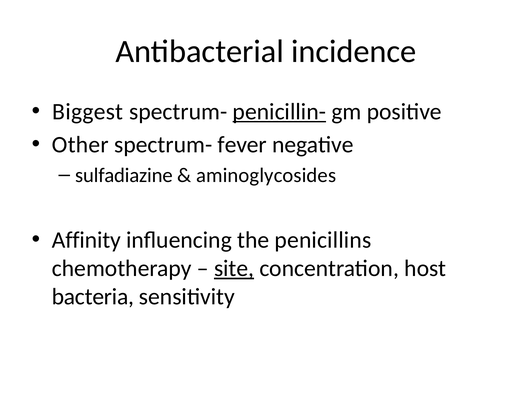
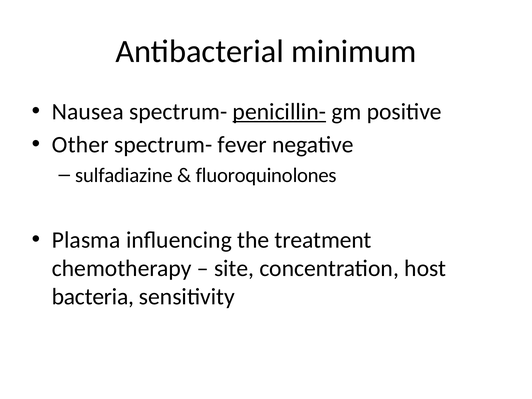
incidence: incidence -> minimum
Biggest: Biggest -> Nausea
aminoglycosides: aminoglycosides -> fluoroquinolones
Affinity: Affinity -> Plasma
penicillins: penicillins -> treatment
site underline: present -> none
